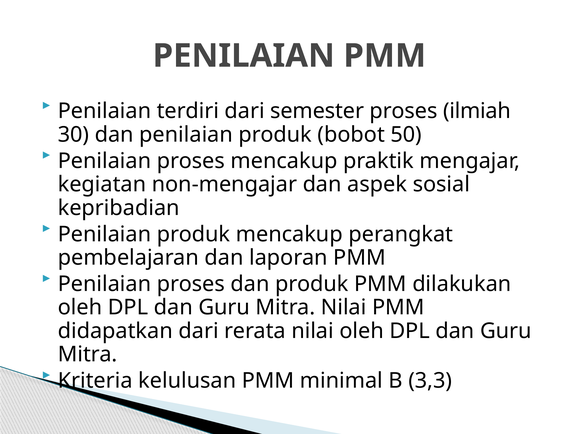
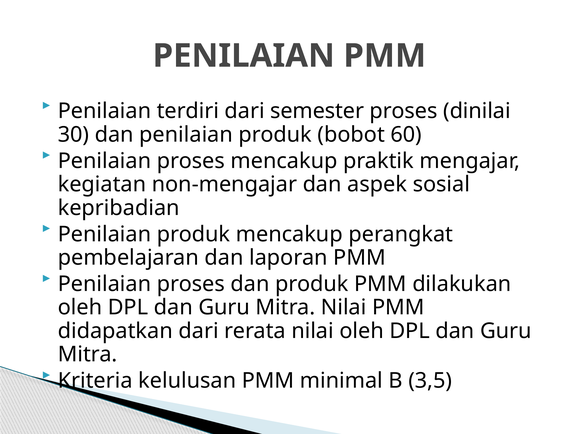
ilmiah: ilmiah -> dinilai
50: 50 -> 60
3,3: 3,3 -> 3,5
